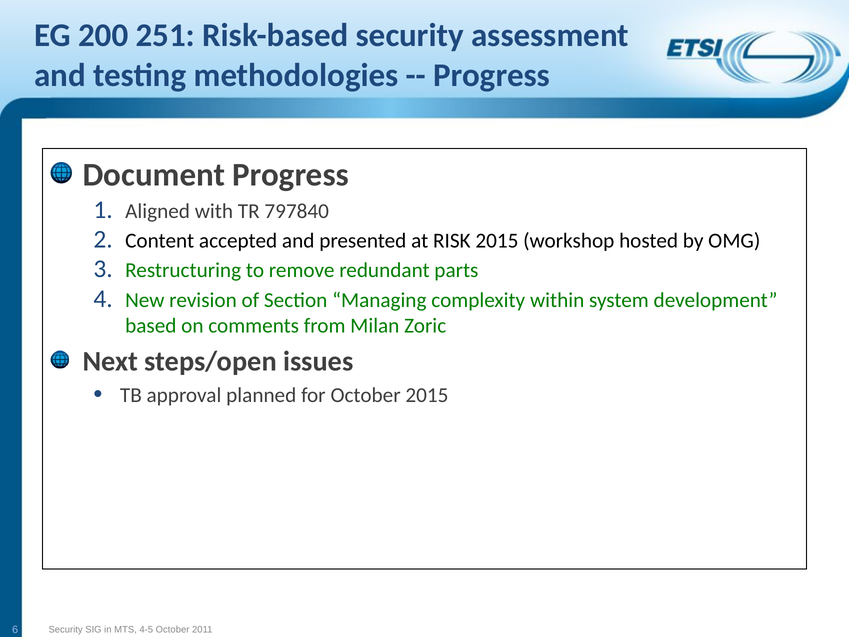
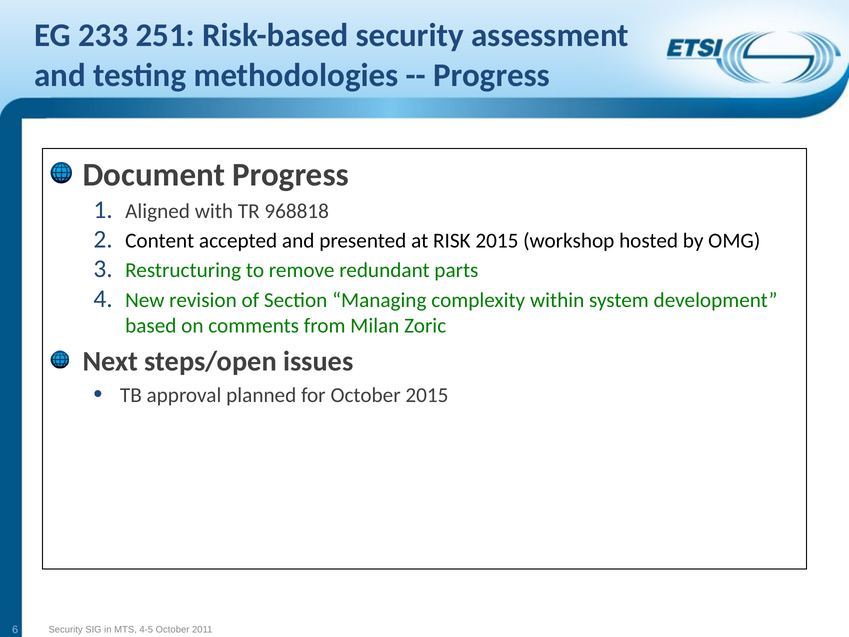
200: 200 -> 233
797840: 797840 -> 968818
